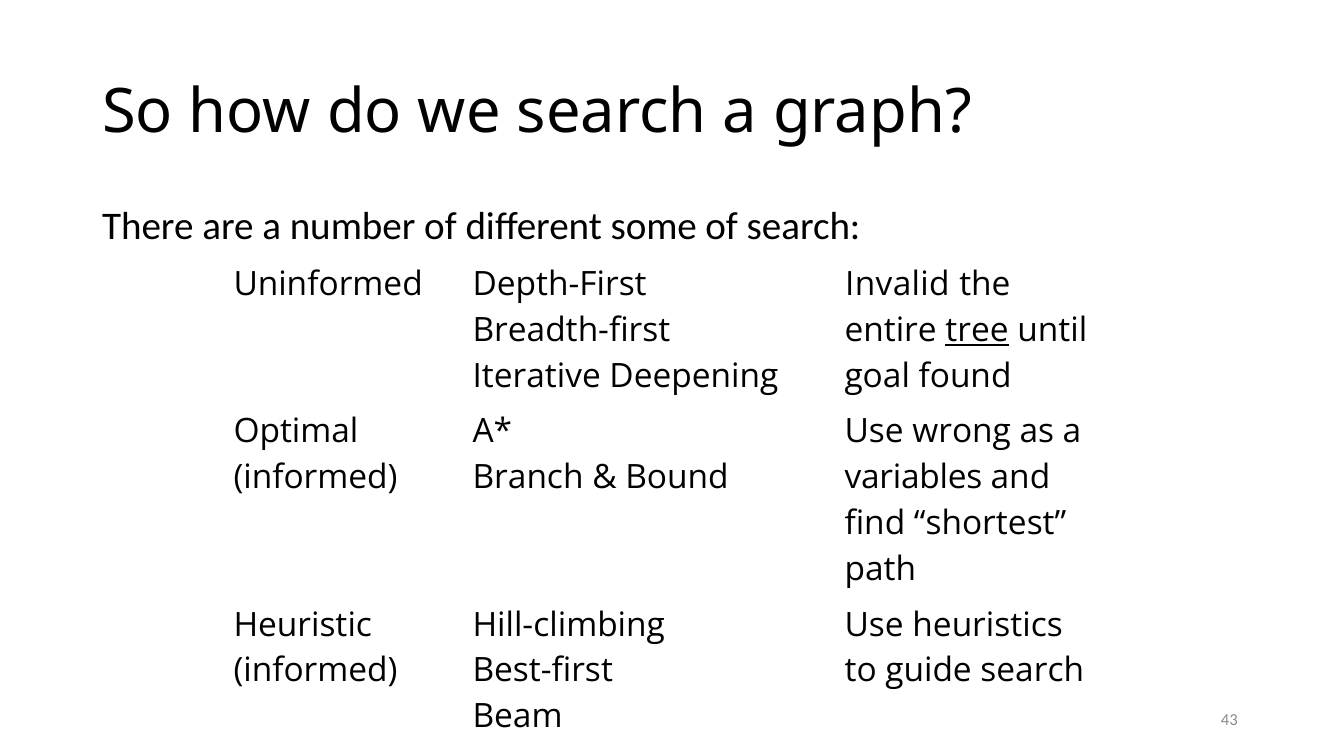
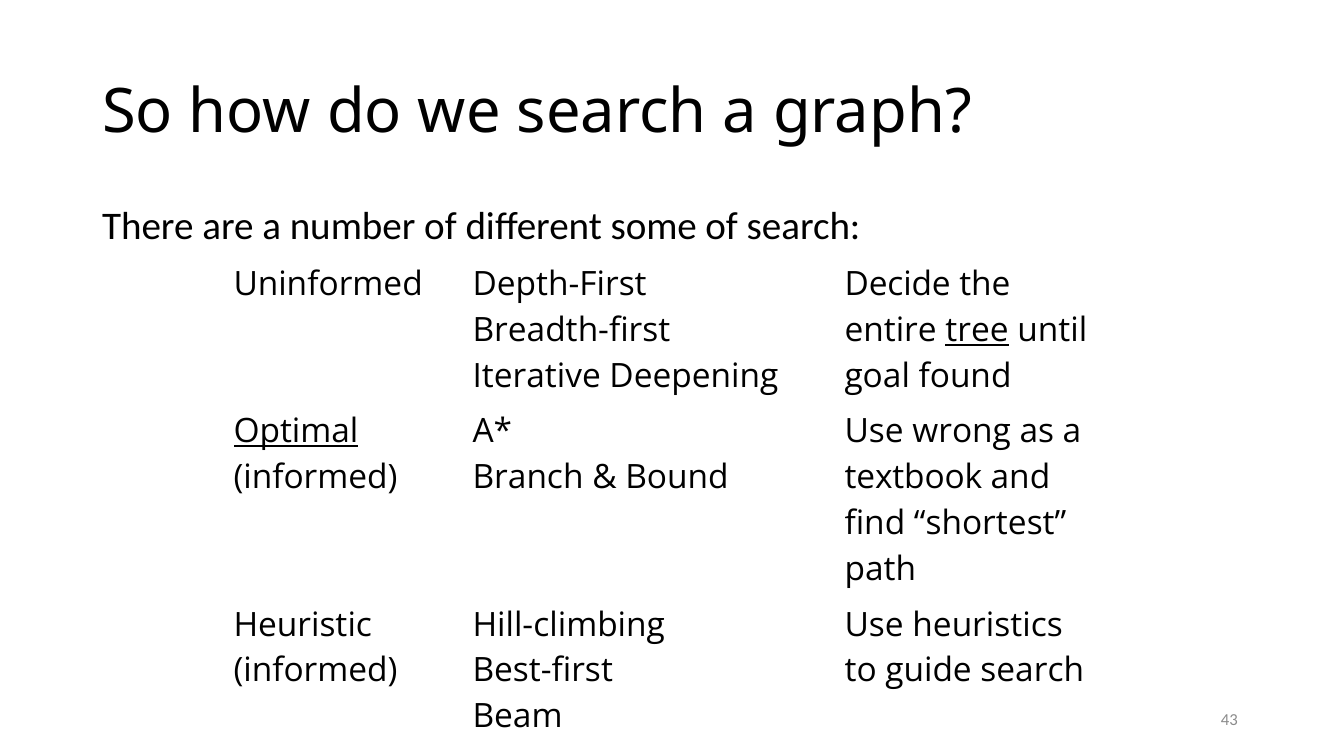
Invalid: Invalid -> Decide
Optimal underline: none -> present
variables: variables -> textbook
